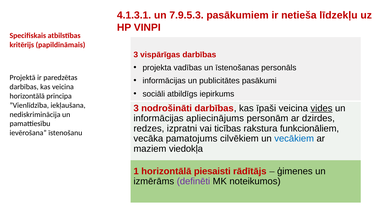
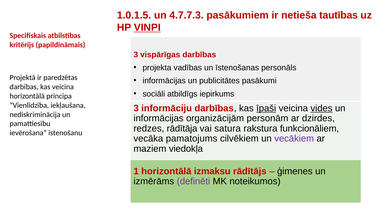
4.1.3.1: 4.1.3.1 -> 1.0.1.5
7.9.5.3: 7.9.5.3 -> 4.7.7.3
līdzekļu: līdzekļu -> tautības
VINPI underline: none -> present
nodrošināti: nodrošināti -> informāciju
īpaši underline: none -> present
apliecinājums: apliecinājums -> organizācijām
izpratni: izpratni -> rādītāja
ticības: ticības -> satura
vecākiem colour: blue -> purple
piesaisti: piesaisti -> izmaksu
